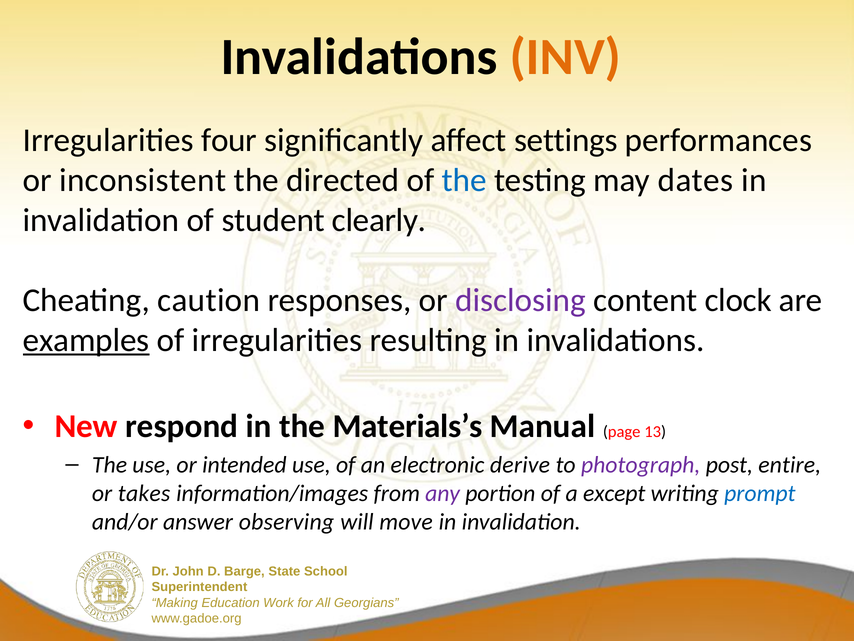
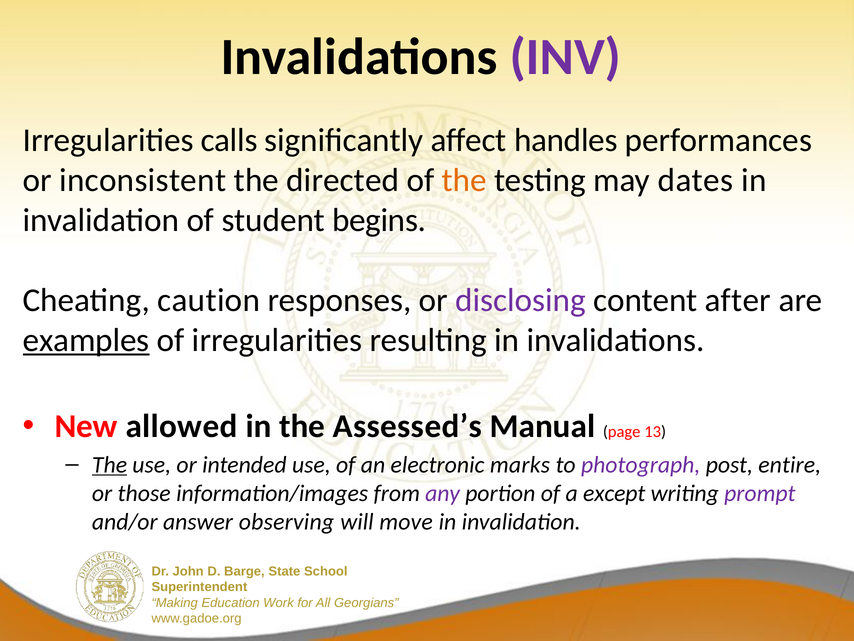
INV colour: orange -> purple
four: four -> calls
settings: settings -> handles
the at (464, 180) colour: blue -> orange
clearly: clearly -> begins
clock: clock -> after
respond: respond -> allowed
Materials’s: Materials’s -> Assessed’s
The at (110, 464) underline: none -> present
derive: derive -> marks
takes: takes -> those
prompt colour: blue -> purple
